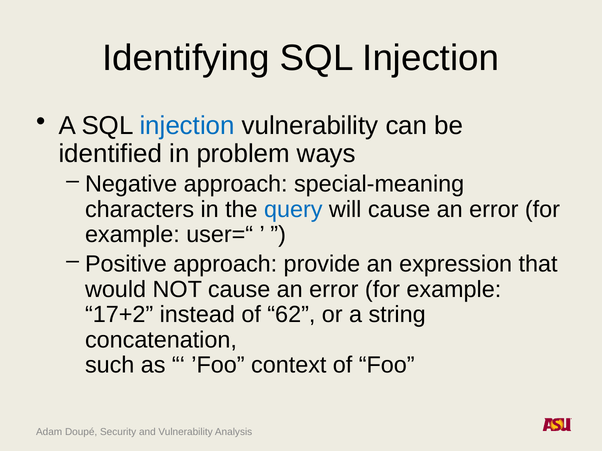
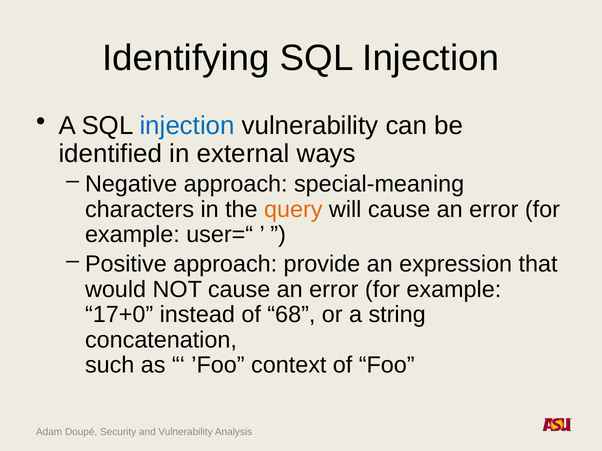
problem: problem -> external
query colour: blue -> orange
17+2: 17+2 -> 17+0
62: 62 -> 68
